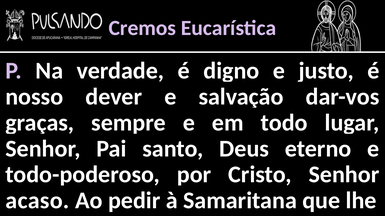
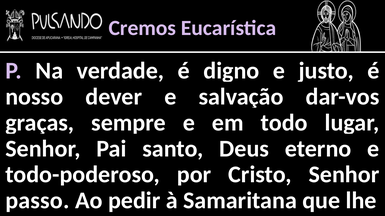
acaso: acaso -> passo
